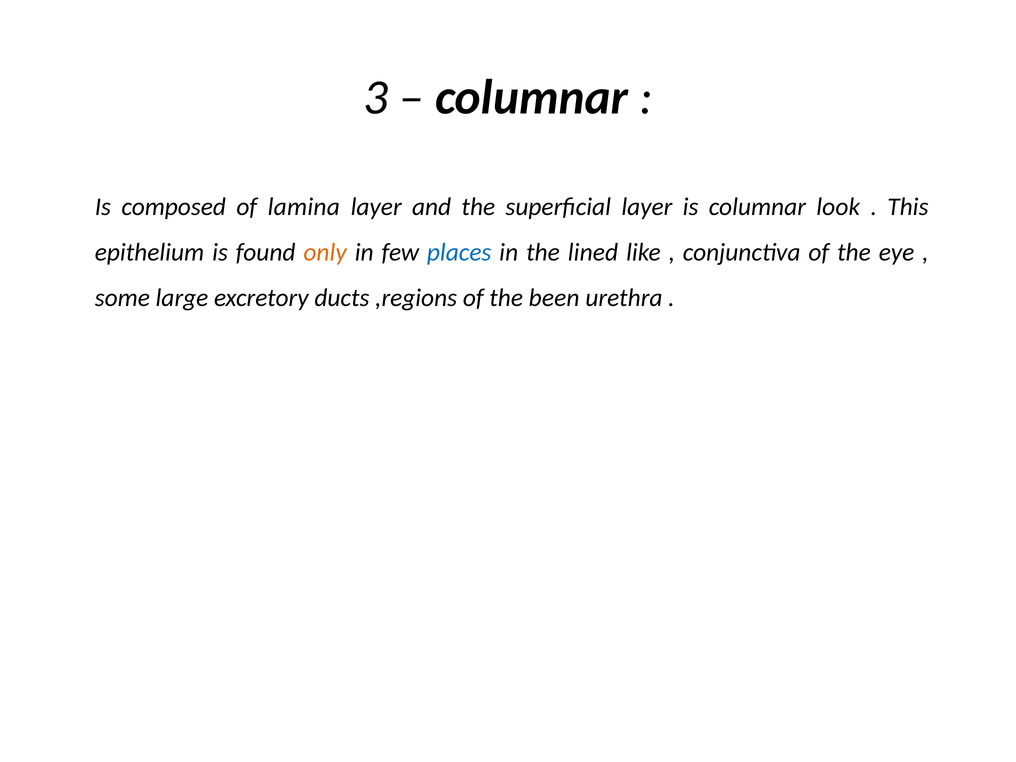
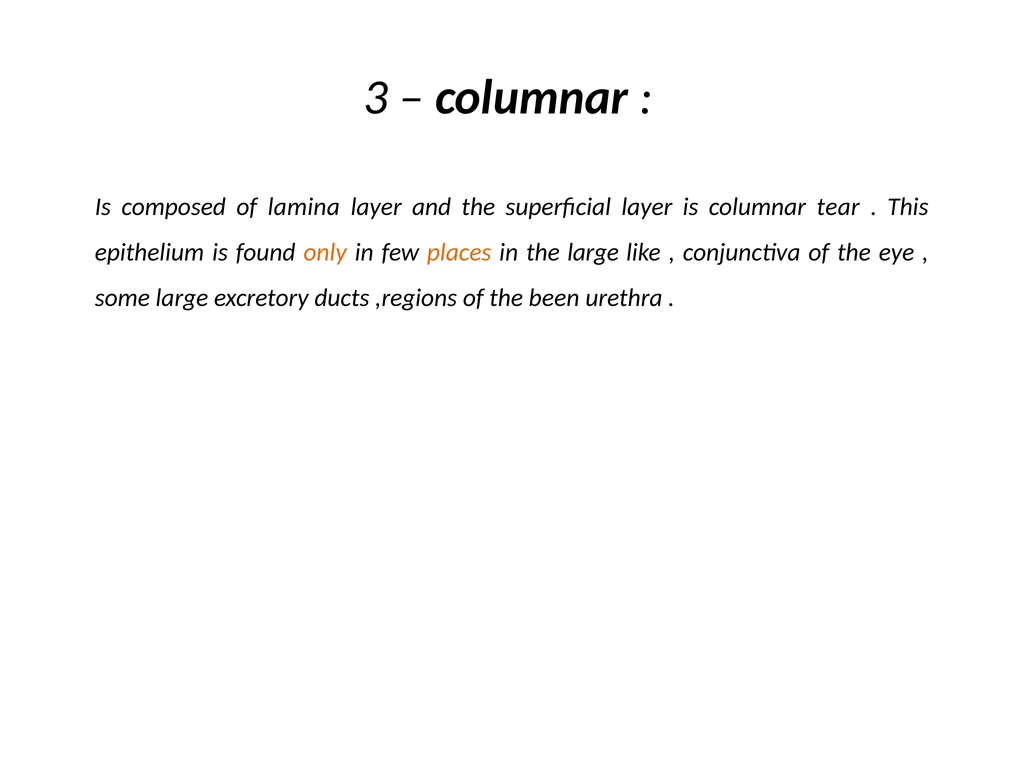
look: look -> tear
places colour: blue -> orange
the lined: lined -> large
